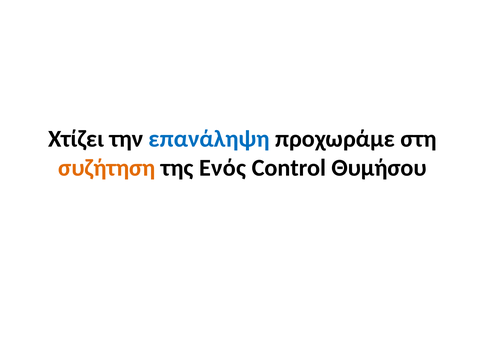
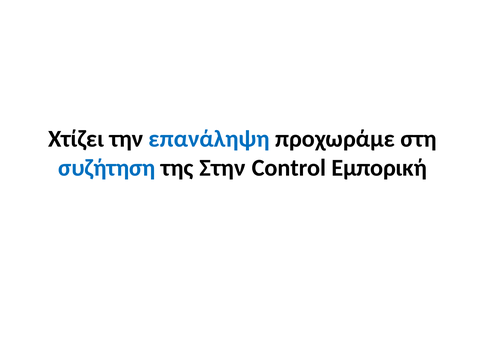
συζήτηση colour: orange -> blue
Ενός: Ενός -> Στην
Θυμήσου: Θυμήσου -> Εμπορική
